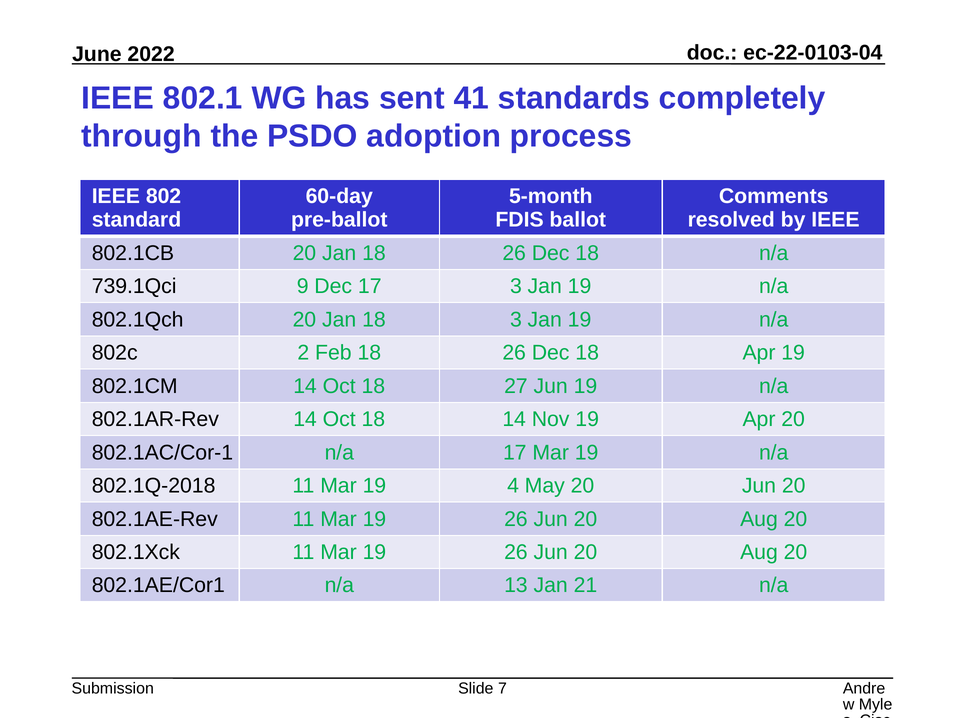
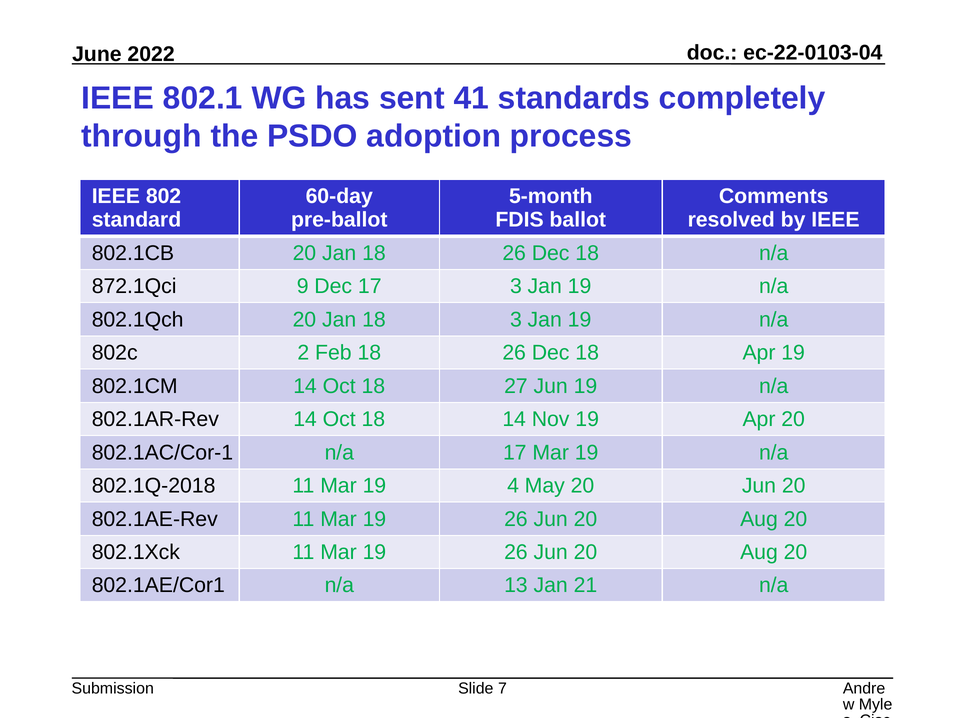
739.1Qci: 739.1Qci -> 872.1Qci
